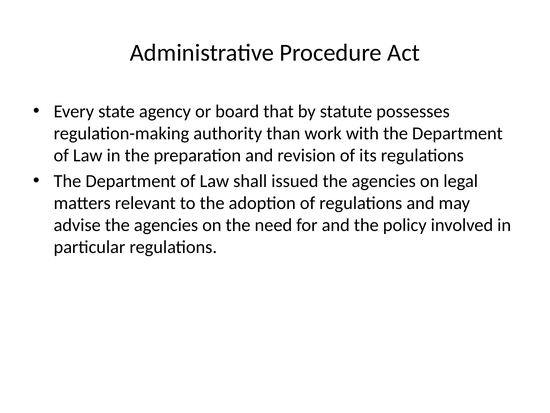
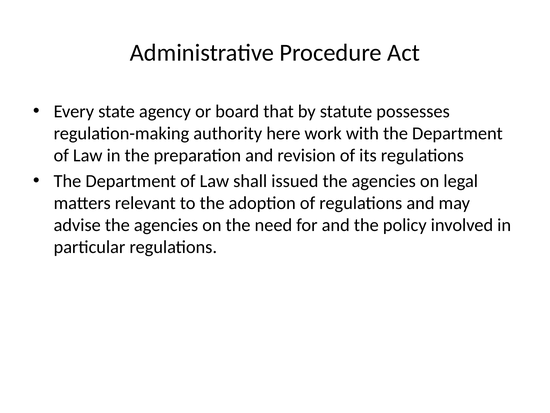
than: than -> here
